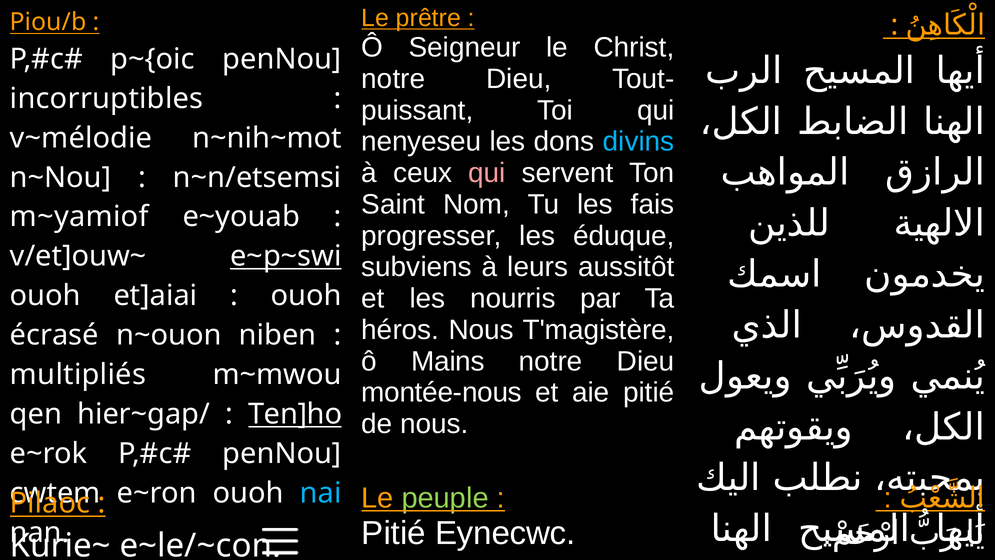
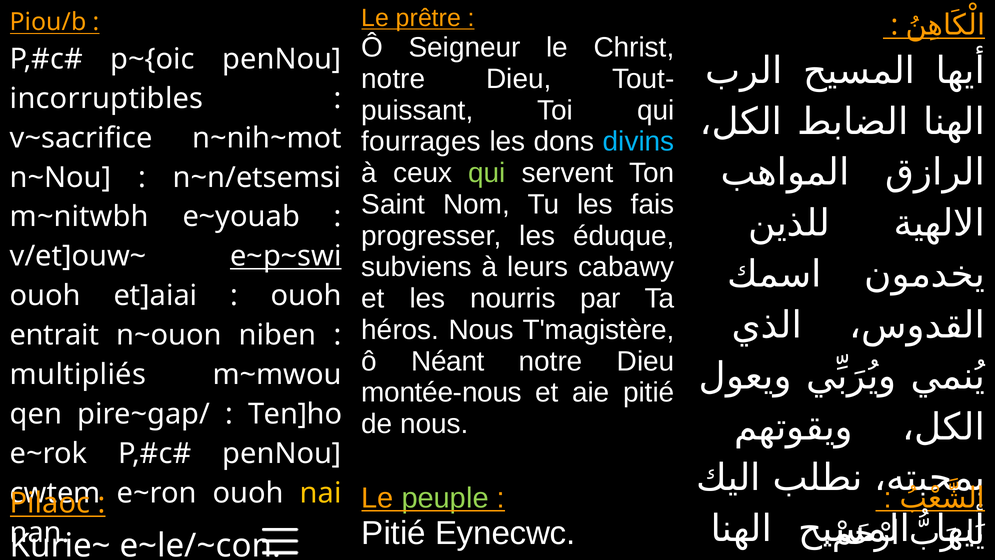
nenyeseu: nenyeseu -> fourrages
v~mélodie: v~mélodie -> v~sacrifice
qui at (487, 173) colour: pink -> light green
m~yamiof: m~yamiof -> m~nitwbh
aussitôt: aussitôt -> cabawy
écrasé: écrasé -> entrait
Mains: Mains -> Néant
hier~gap/: hier~gap/ -> pire~gap/
Ten]ho underline: present -> none
nai colour: light blue -> yellow
